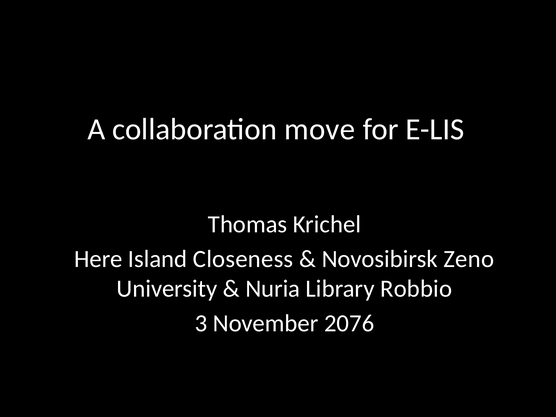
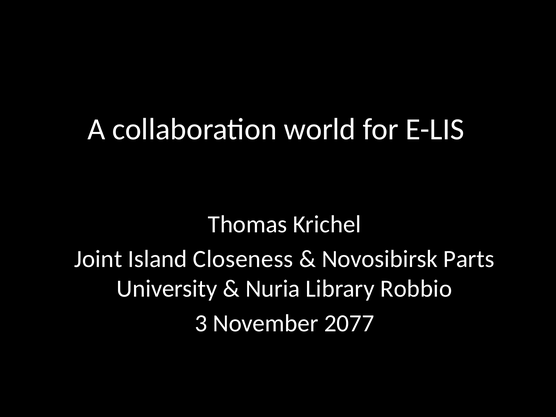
move: move -> world
Here: Here -> Joint
Zeno: Zeno -> Parts
2076: 2076 -> 2077
